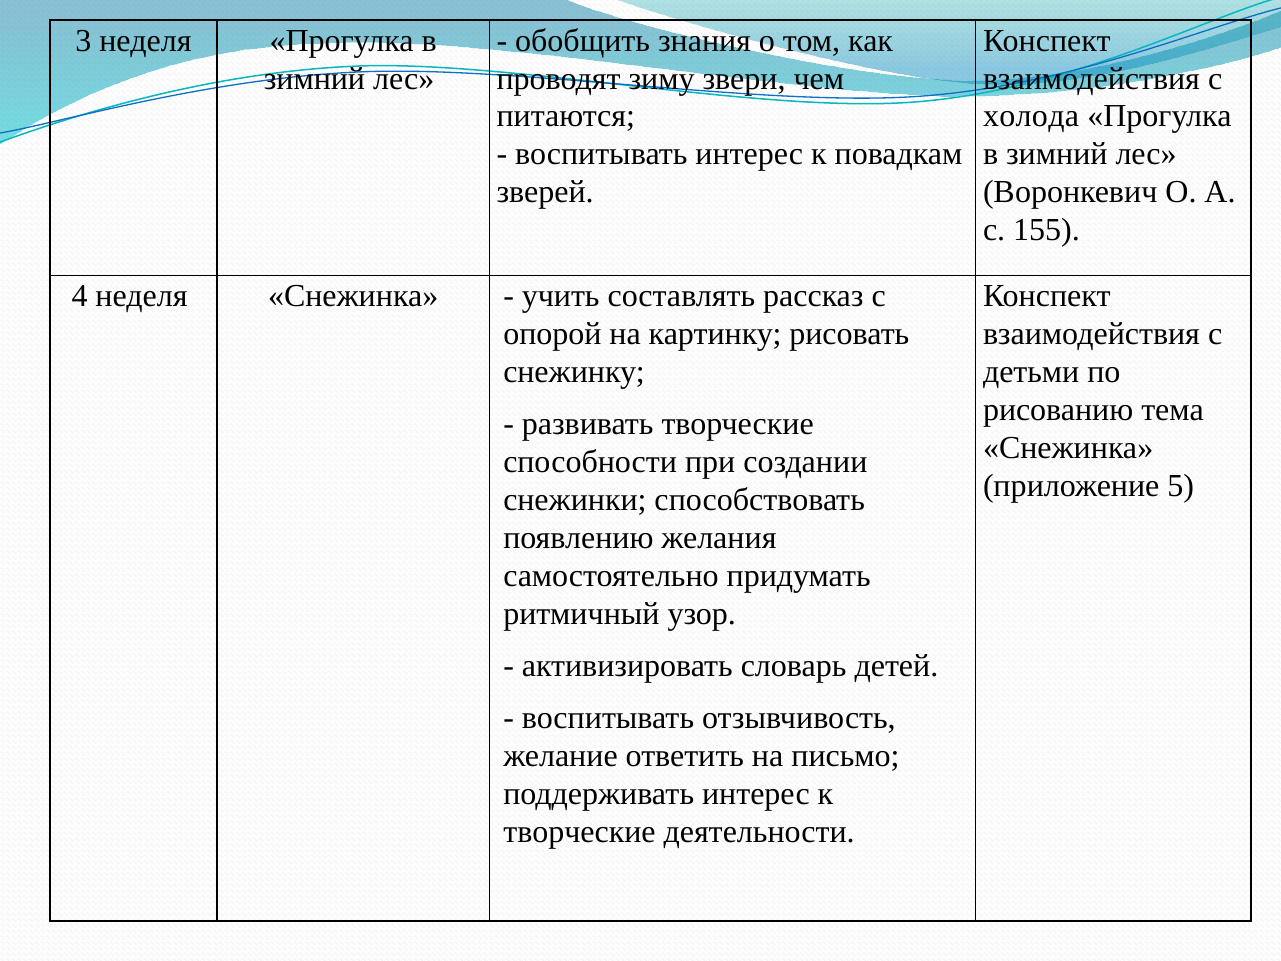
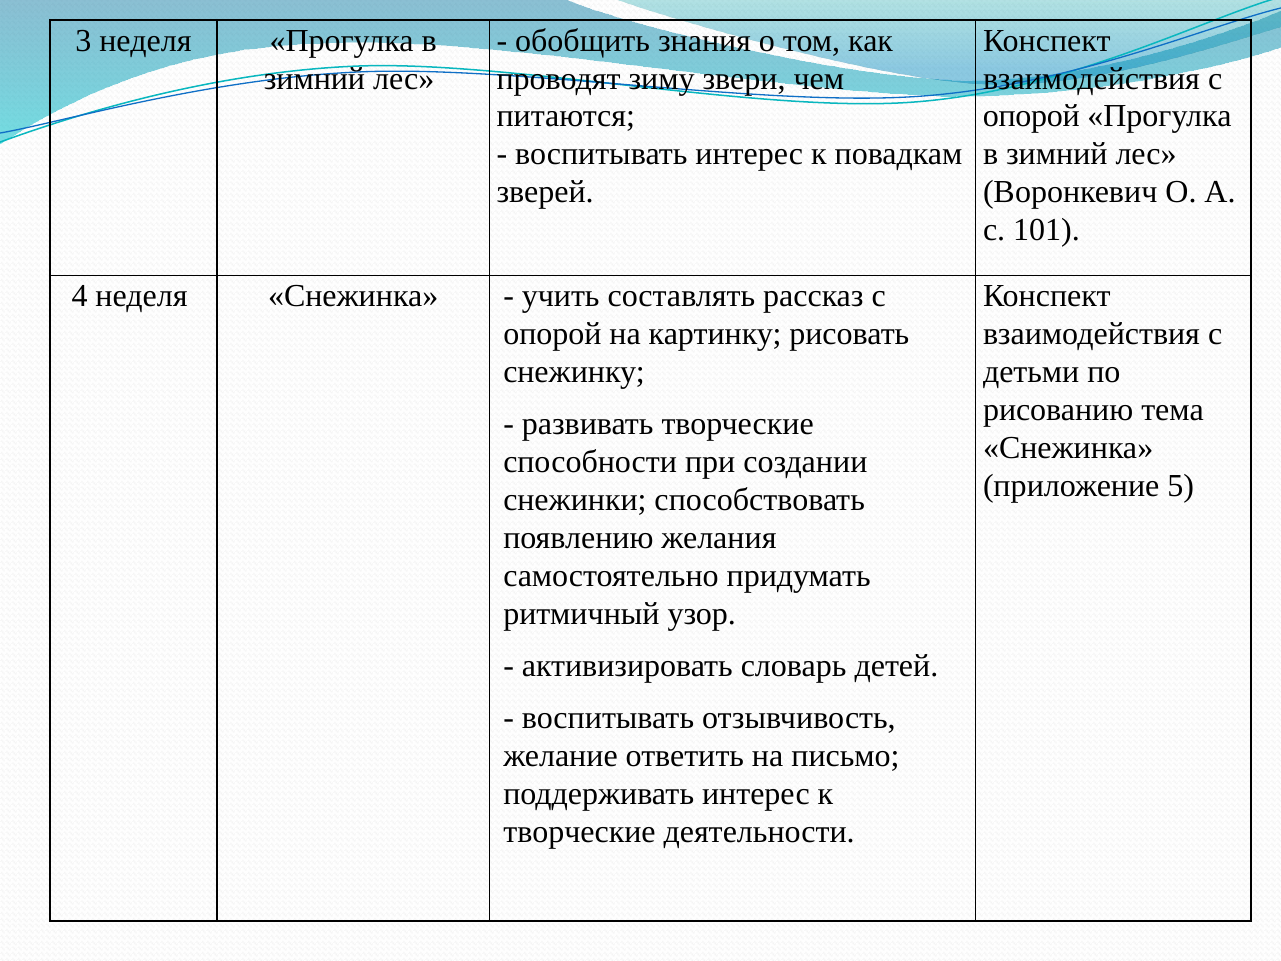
холода at (1031, 116): холода -> опорой
155: 155 -> 101
